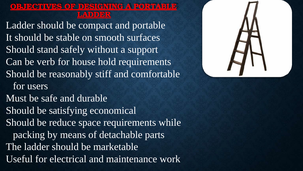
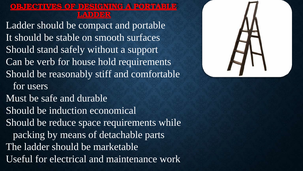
satisfying: satisfying -> induction
